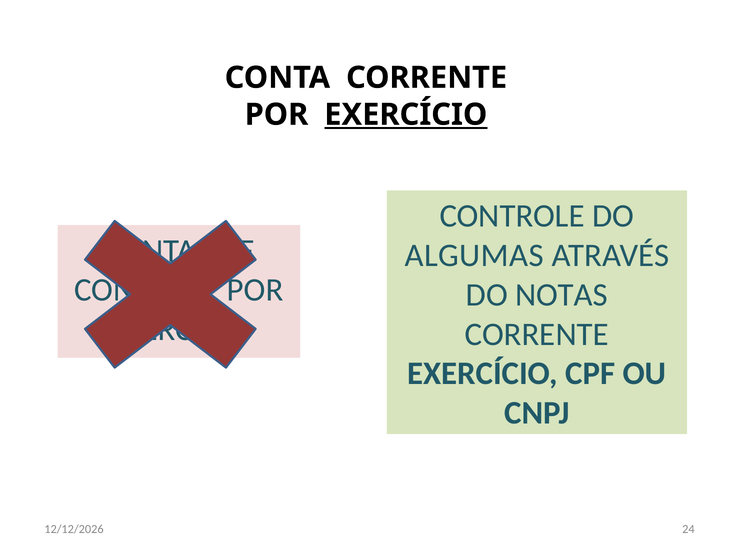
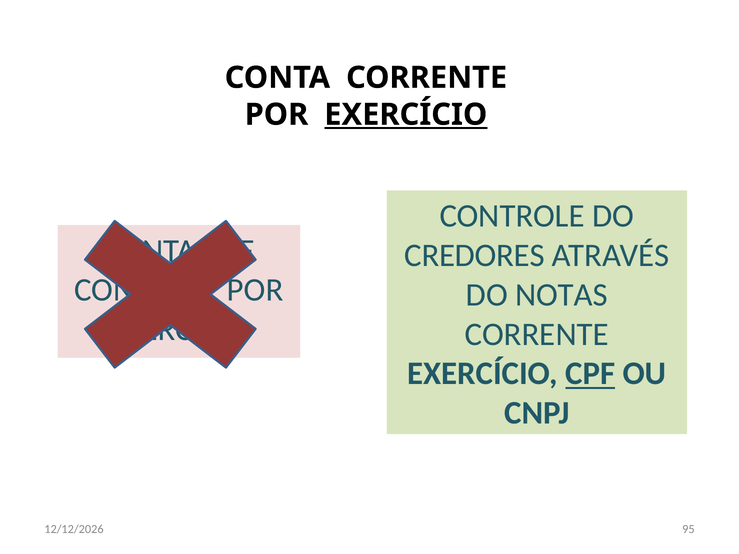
ALGUMAS: ALGUMAS -> CREDORES
CPF underline: none -> present
24: 24 -> 95
